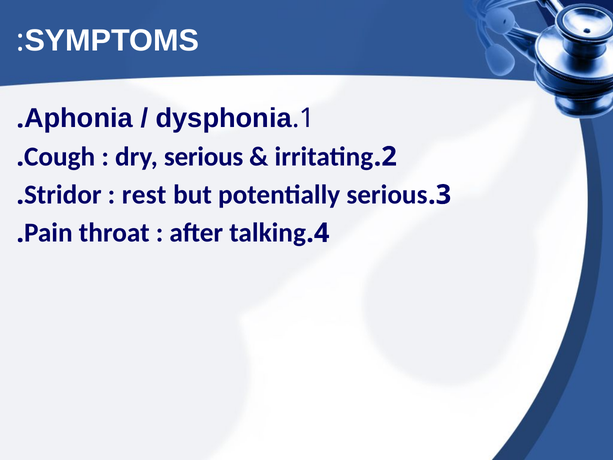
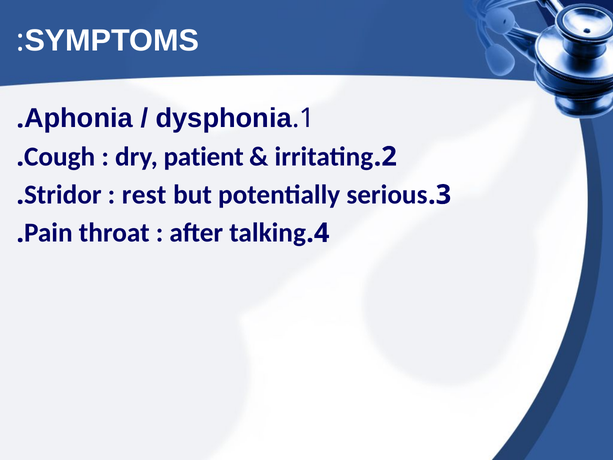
dry serious: serious -> patient
